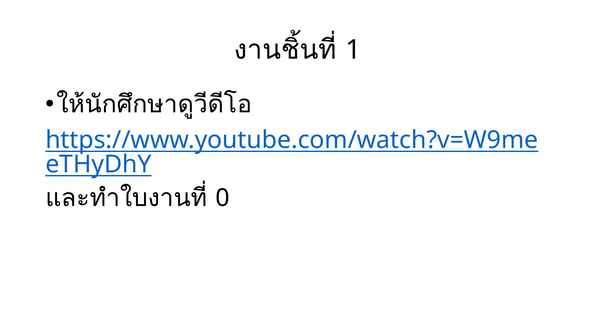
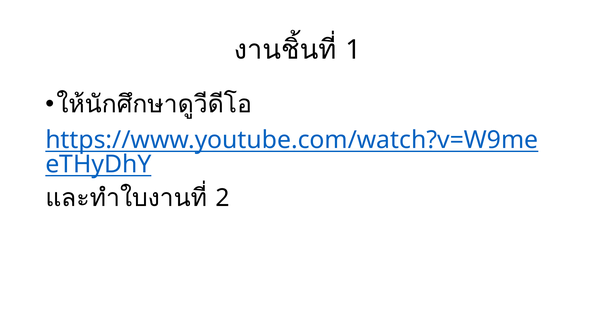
0: 0 -> 2
